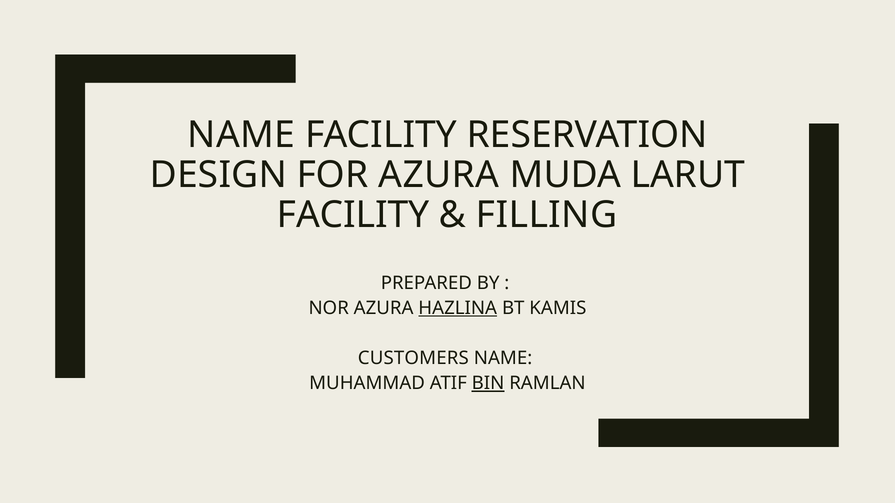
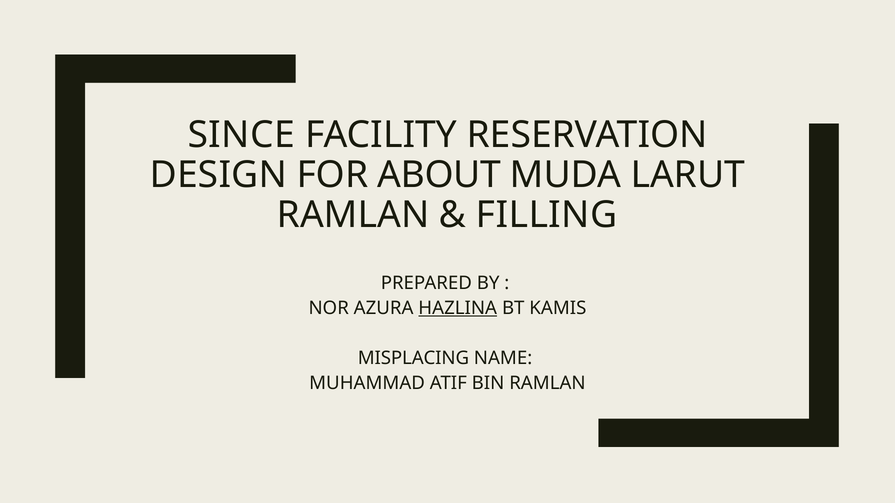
NAME at (241, 135): NAME -> SINCE
FOR AZURA: AZURA -> ABOUT
FACILITY at (353, 215): FACILITY -> RAMLAN
CUSTOMERS: CUSTOMERS -> MISPLACING
BIN underline: present -> none
